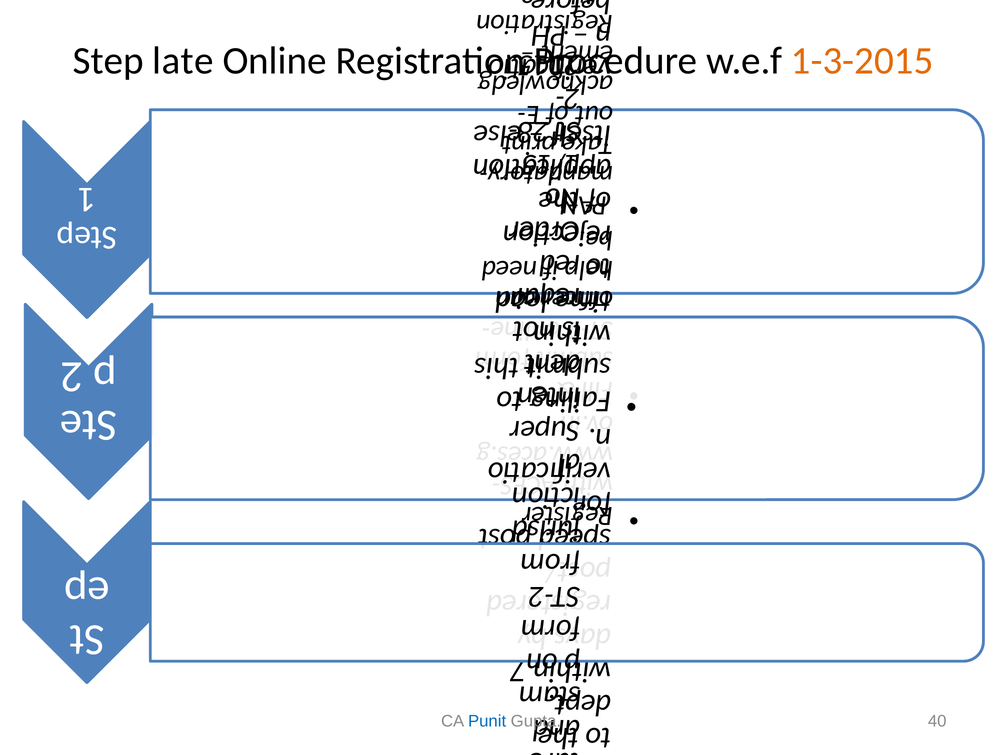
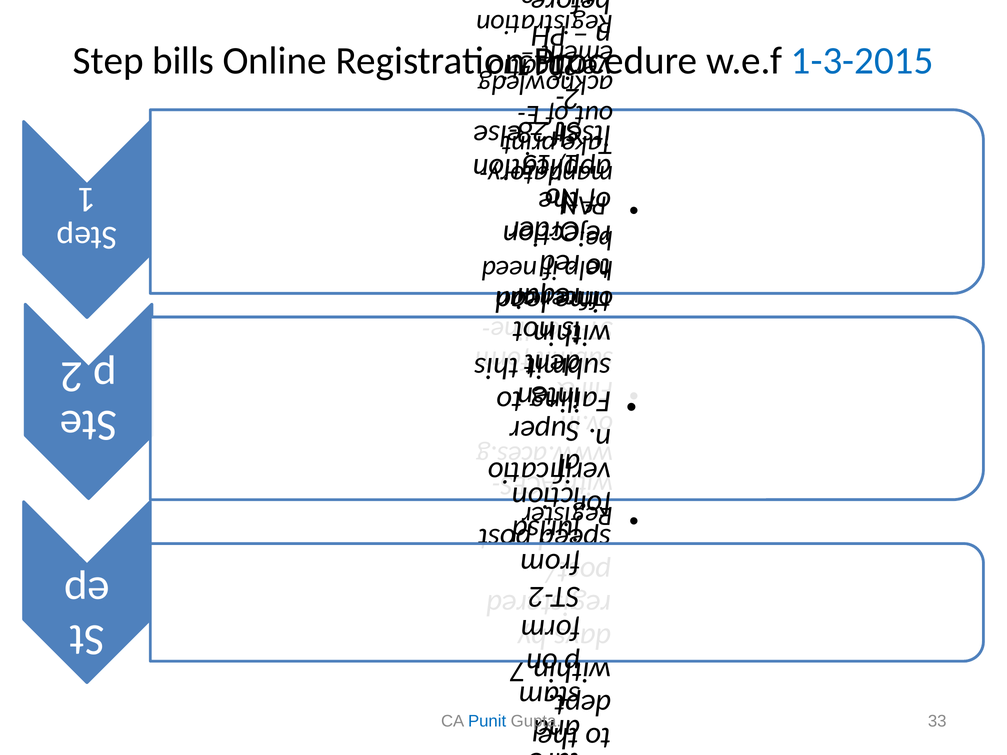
late: late -> bills
1-3-2015 colour: orange -> blue
40: 40 -> 33
